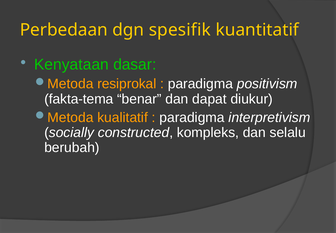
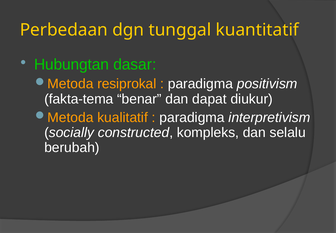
spesifik: spesifik -> tunggal
Kenyataan: Kenyataan -> Hubungtan
